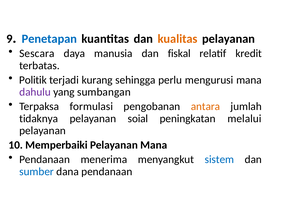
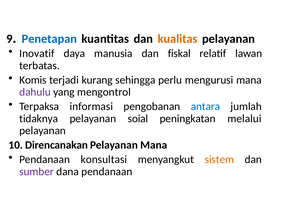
Sescara: Sescara -> Inovatif
kredit: kredit -> lawan
Politik: Politik -> Komis
sumbangan: sumbangan -> mengontrol
formulasi: formulasi -> informasi
antara colour: orange -> blue
Memperbaiki: Memperbaiki -> Direncanakan
menerima: menerima -> konsultasi
sistem colour: blue -> orange
sumber colour: blue -> purple
